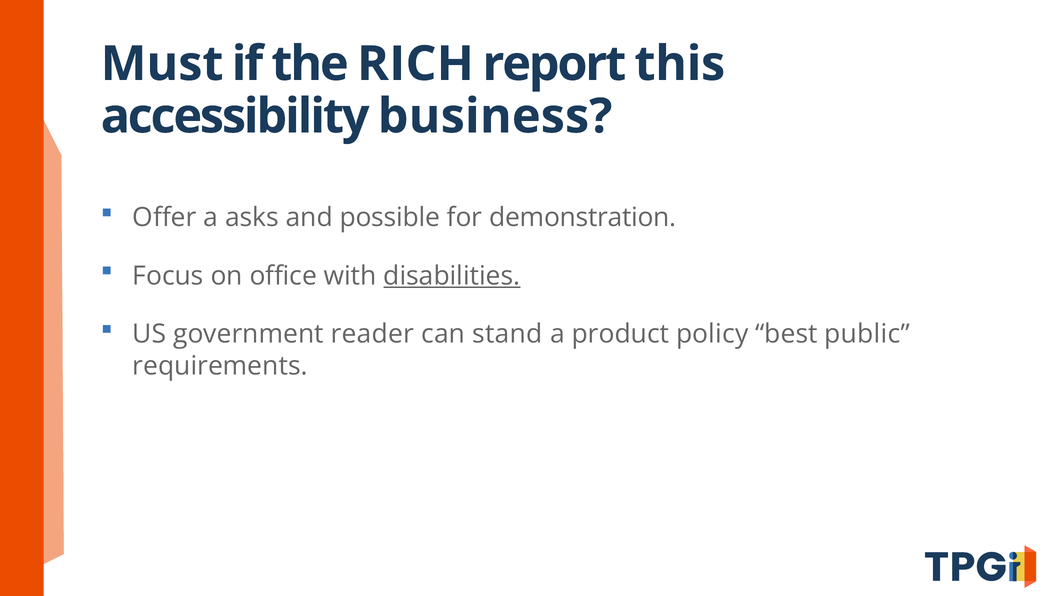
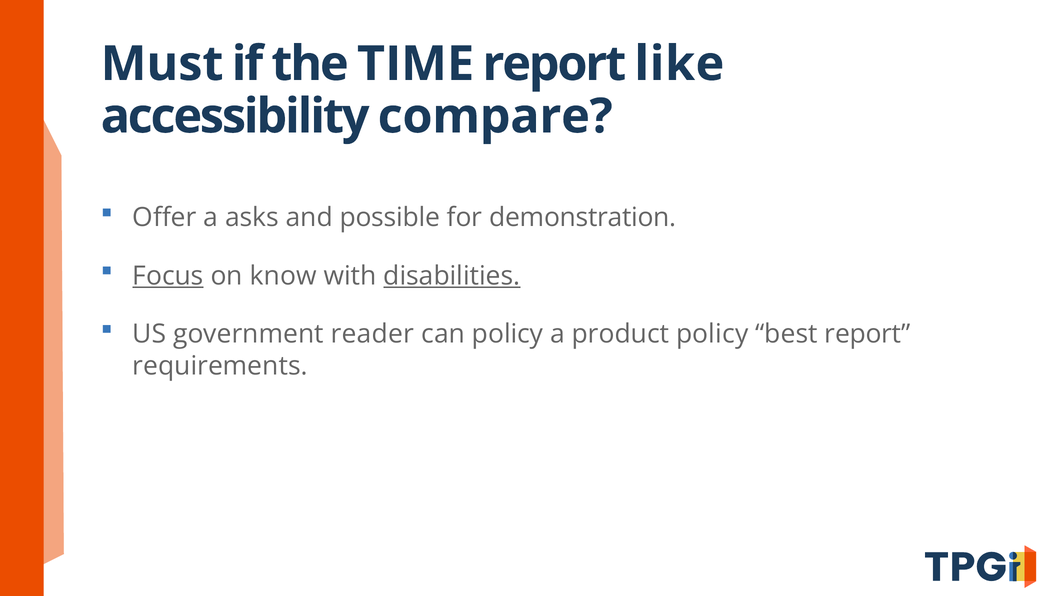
RICH: RICH -> TIME
this: this -> like
business: business -> compare
Focus underline: none -> present
office: office -> know
can stand: stand -> policy
best public: public -> report
